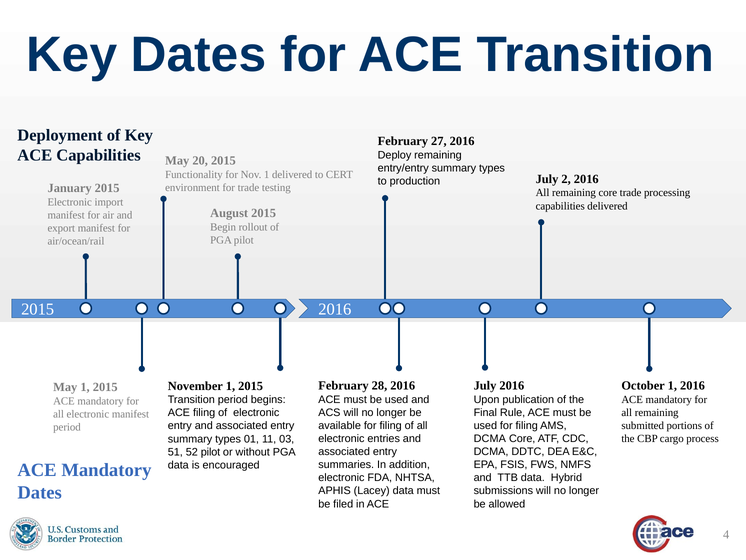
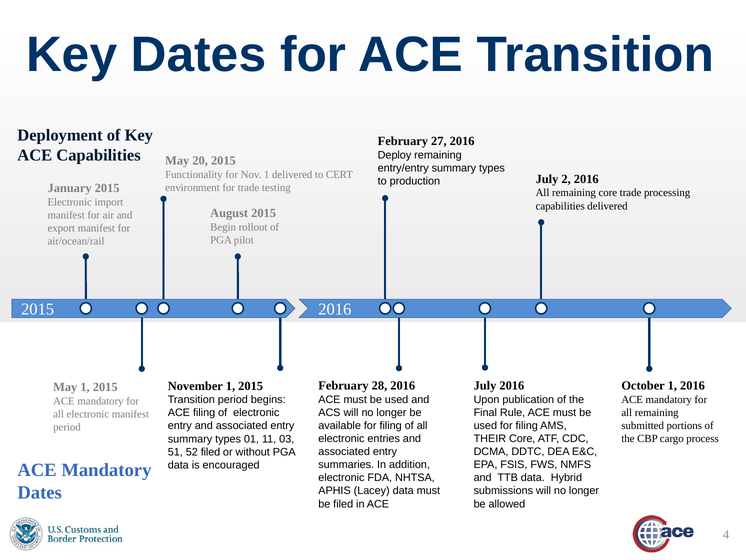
DCMA at (490, 438): DCMA -> THEIR
52 pilot: pilot -> filed
